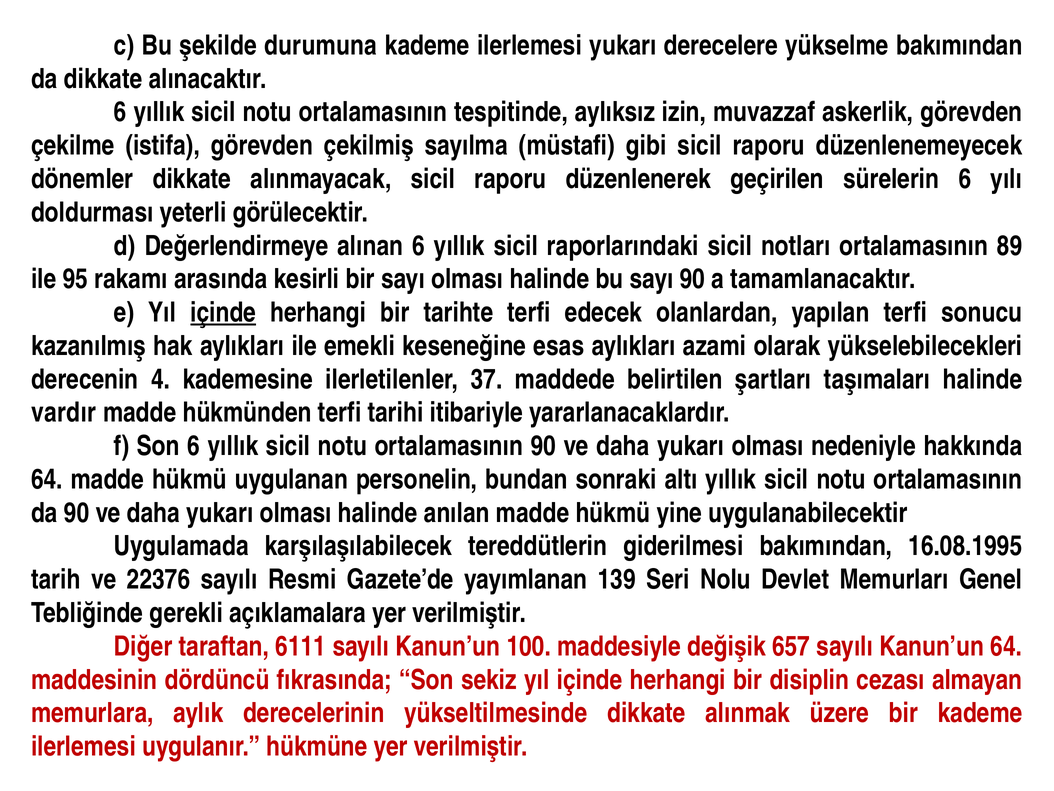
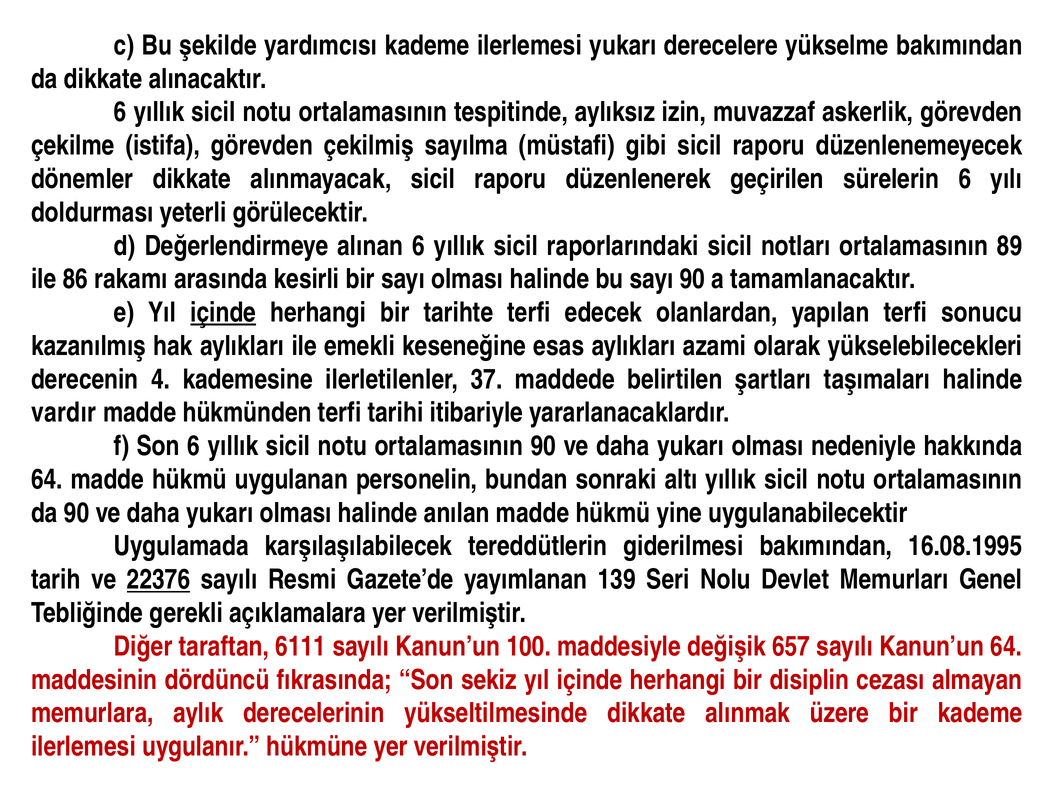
durumuna: durumuna -> yardımcısı
95: 95 -> 86
22376 underline: none -> present
